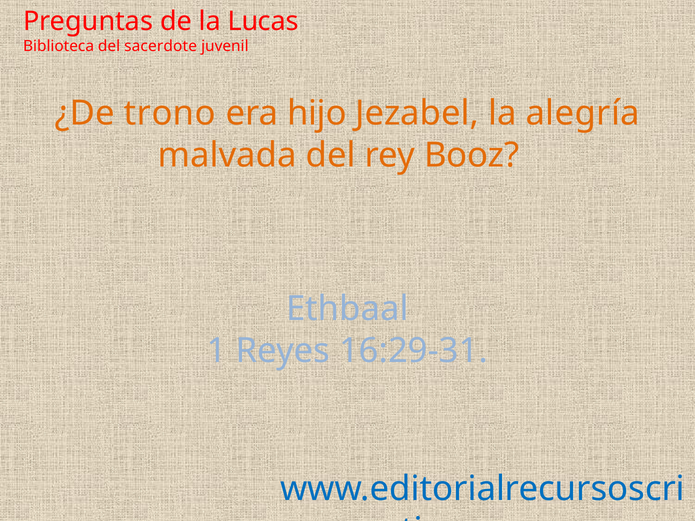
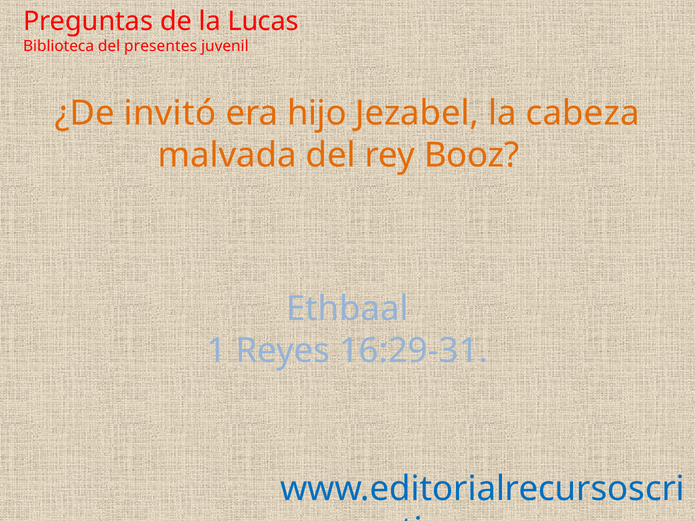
sacerdote: sacerdote -> presentes
trono: trono -> invitó
alegría: alegría -> cabeza
